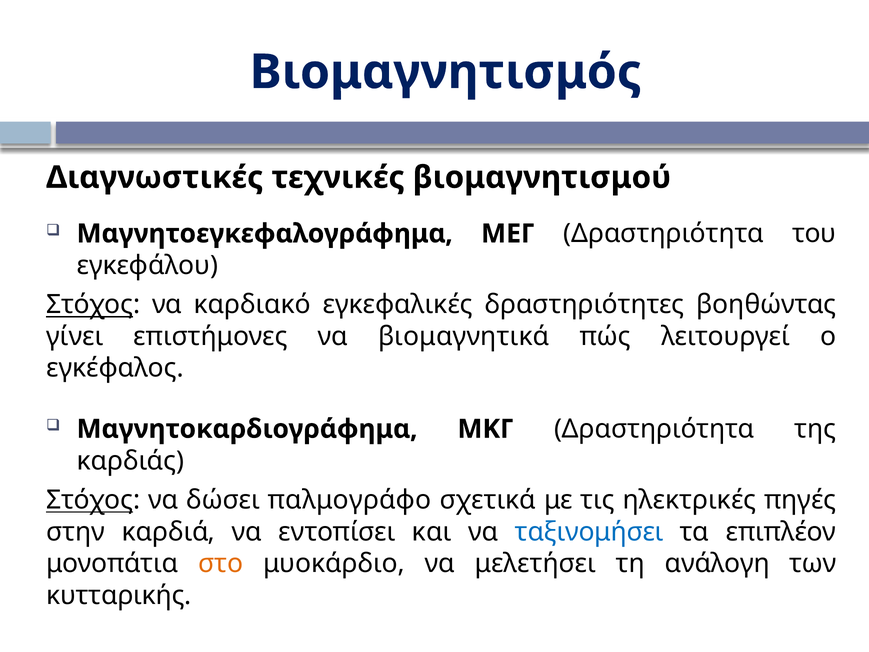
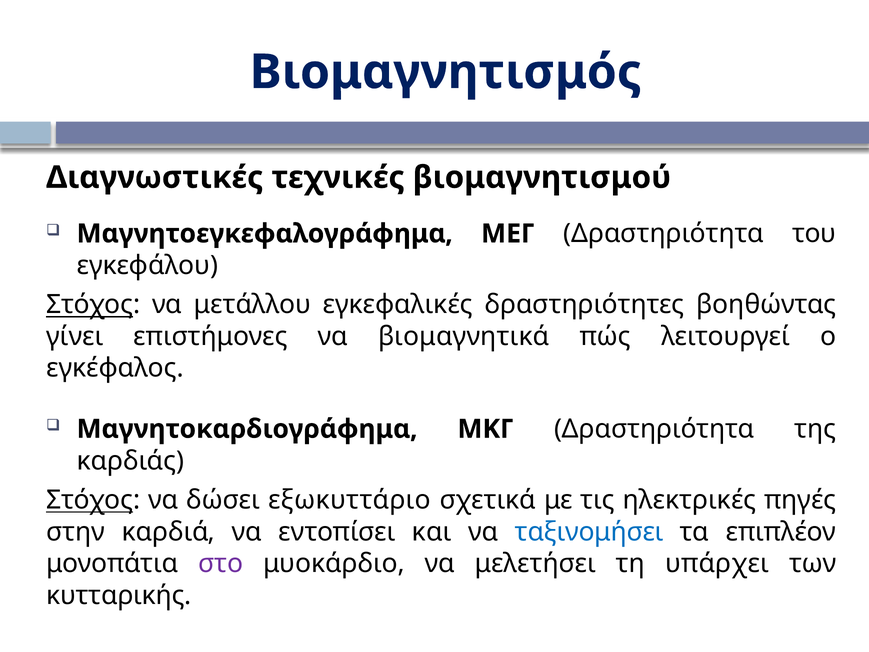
καρδιακό: καρδιακό -> μετάλλου
παλμογράφο: παλμογράφο -> εξωκυττάριο
στο colour: orange -> purple
ανάλογη: ανάλογη -> υπάρχει
